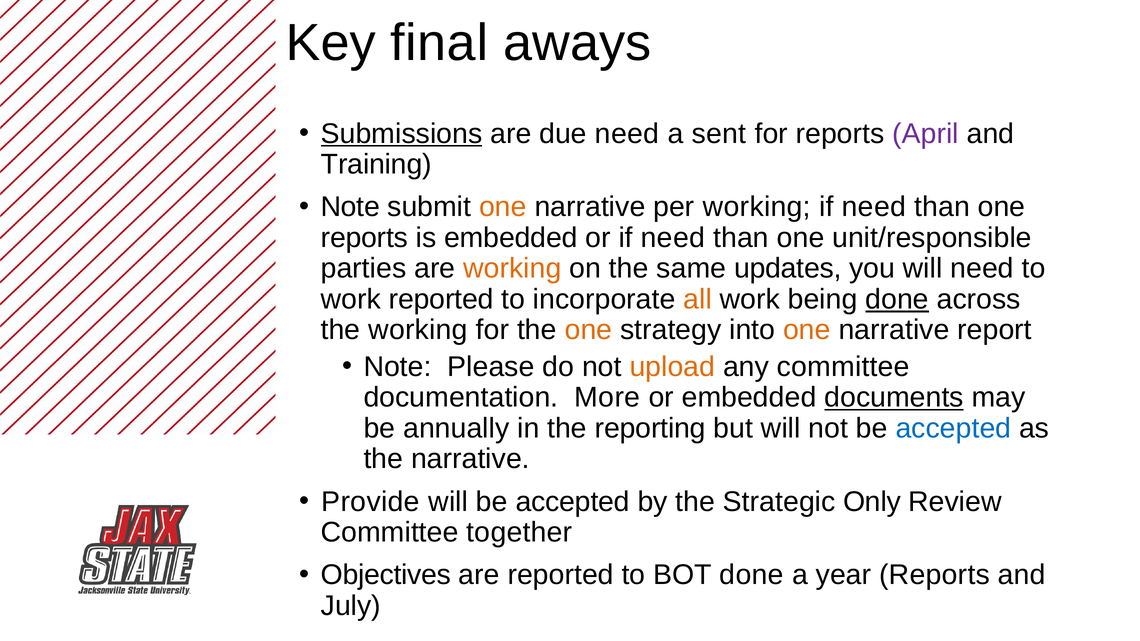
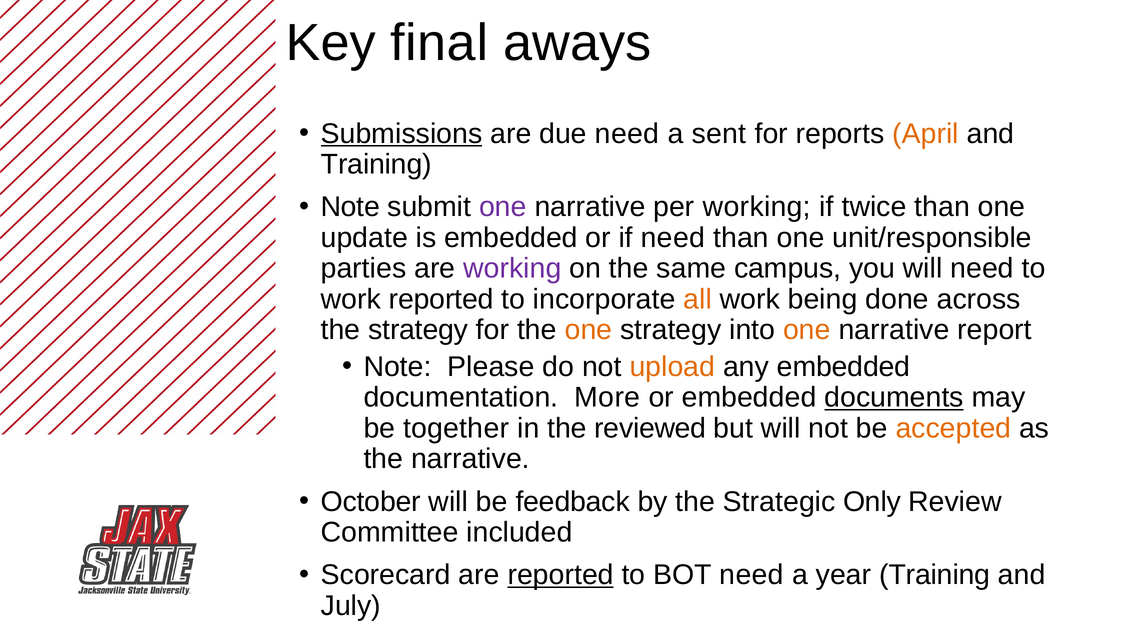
April colour: purple -> orange
one at (503, 207) colour: orange -> purple
need at (874, 207): need -> twice
reports at (364, 238): reports -> update
working at (512, 269) colour: orange -> purple
updates: updates -> campus
done at (897, 299) underline: present -> none
the working: working -> strategy
any committee: committee -> embedded
annually: annually -> together
reporting: reporting -> reviewed
accepted at (953, 428) colour: blue -> orange
Provide: Provide -> October
will be accepted: accepted -> feedback
together: together -> included
Objectives: Objectives -> Scorecard
reported at (561, 575) underline: none -> present
BOT done: done -> need
year Reports: Reports -> Training
